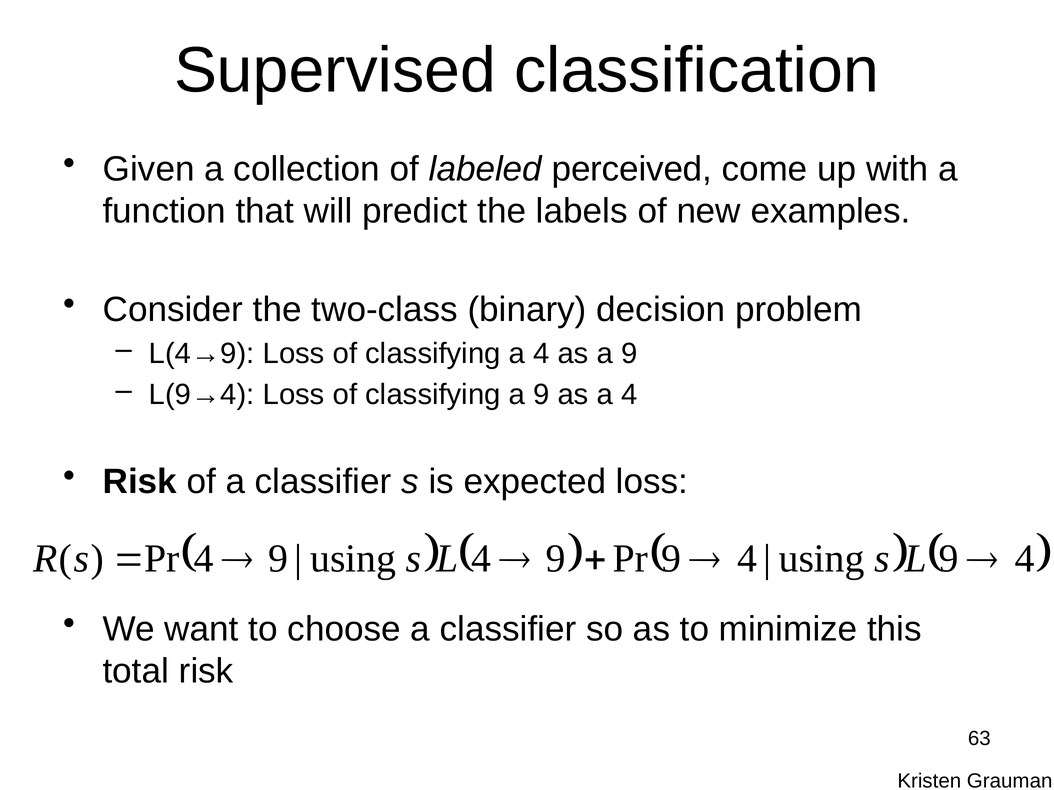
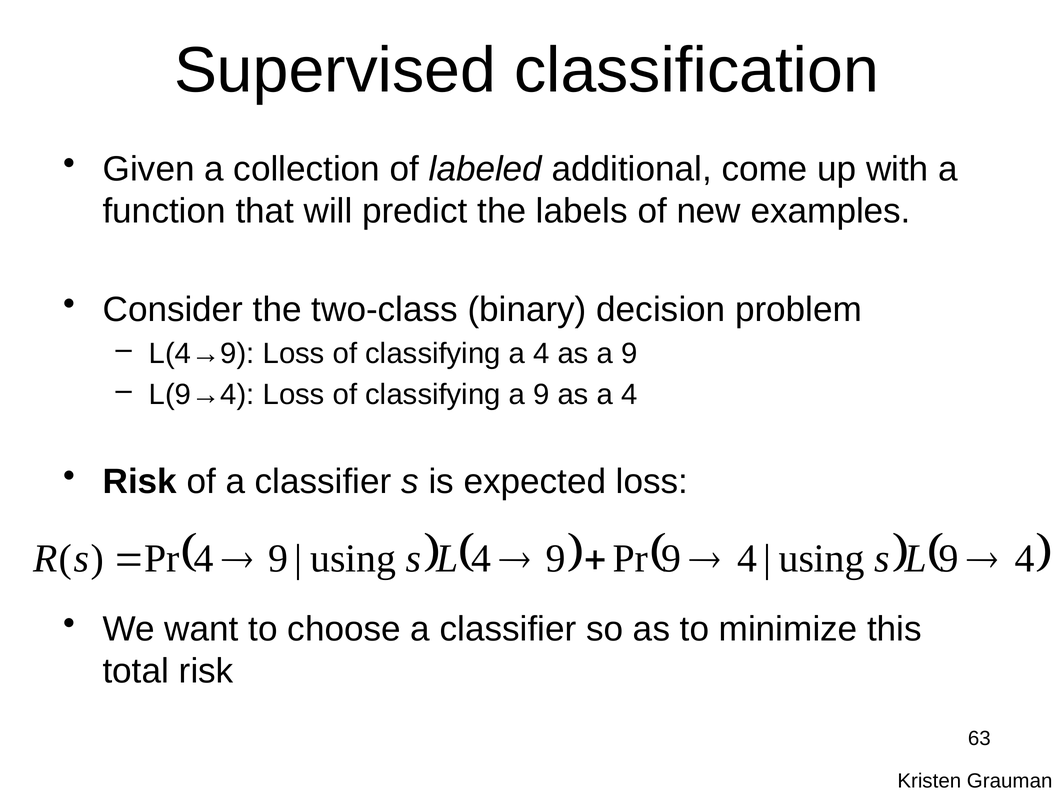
perceived: perceived -> additional
